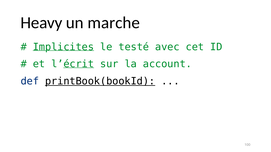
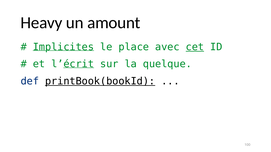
marche: marche -> amount
testé: testé -> place
cet underline: none -> present
account: account -> quelque
